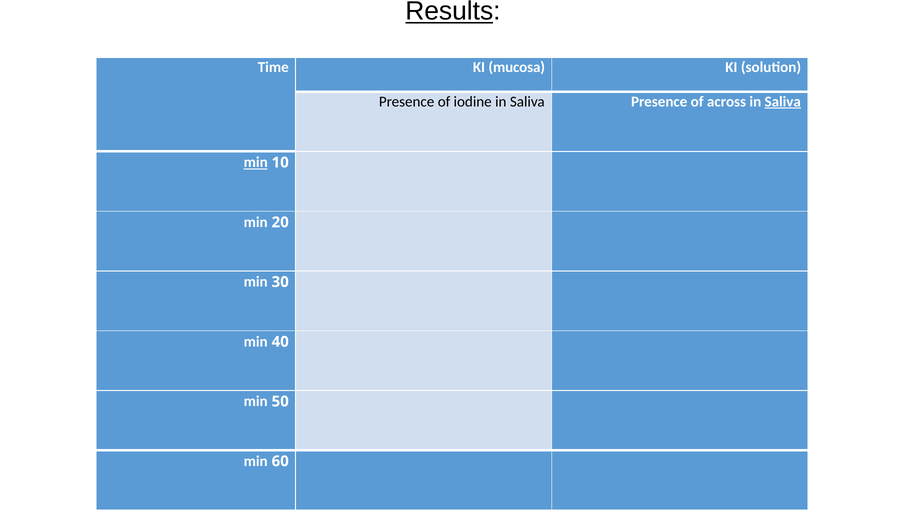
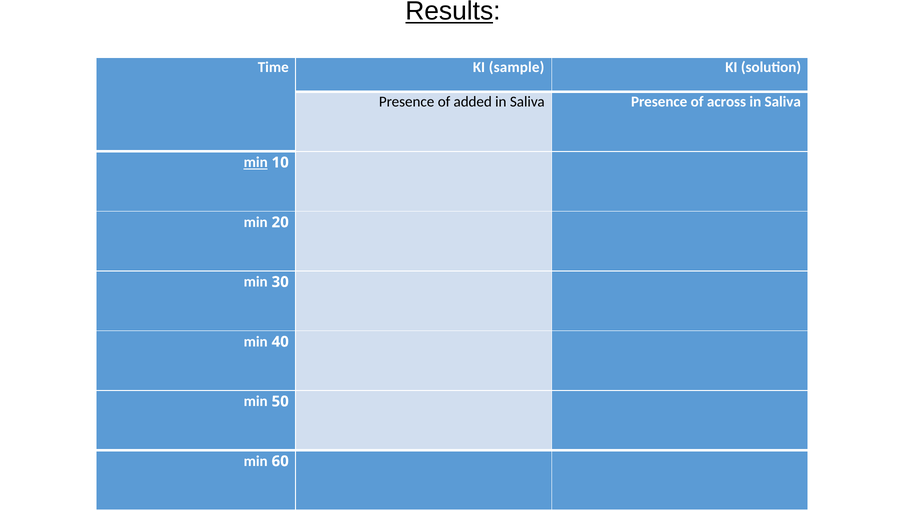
mucosa: mucosa -> sample
iodine: iodine -> added
Saliva at (783, 101) underline: present -> none
